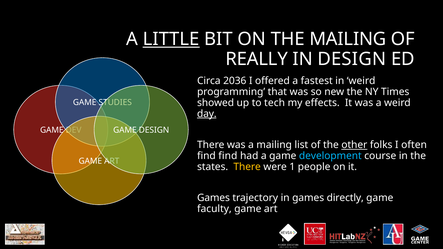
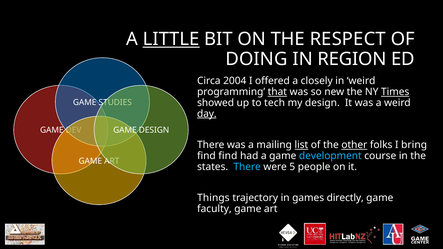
THE MAILING: MAILING -> RESPECT
REALLY: REALLY -> DOING
IN DESIGN: DESIGN -> REGION
2036: 2036 -> 2004
fastest: fastest -> closely
that underline: none -> present
Times underline: none -> present
my effects: effects -> design
list underline: none -> present
often: often -> bring
There at (247, 167) colour: yellow -> light blue
1: 1 -> 5
Games at (213, 198): Games -> Things
